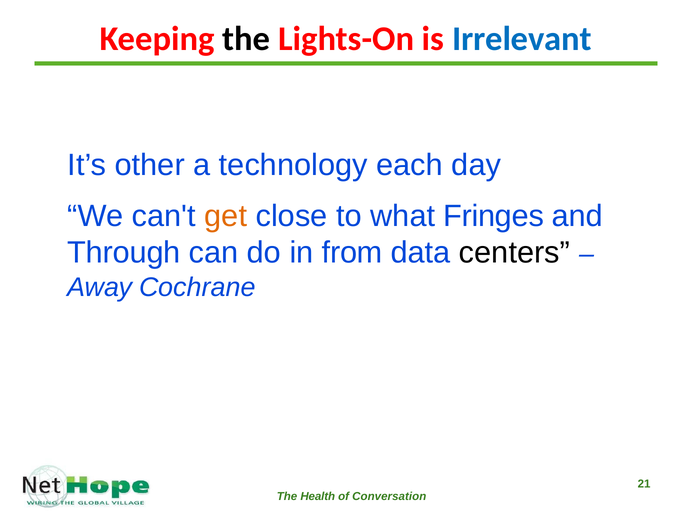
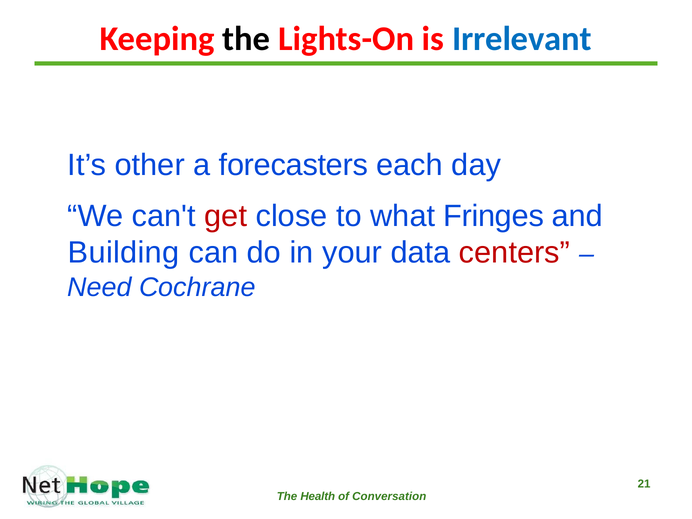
technology: technology -> forecasters
get colour: orange -> red
Through: Through -> Building
from: from -> your
centers colour: black -> red
Away: Away -> Need
